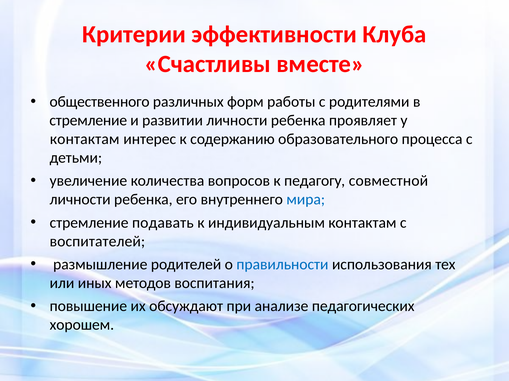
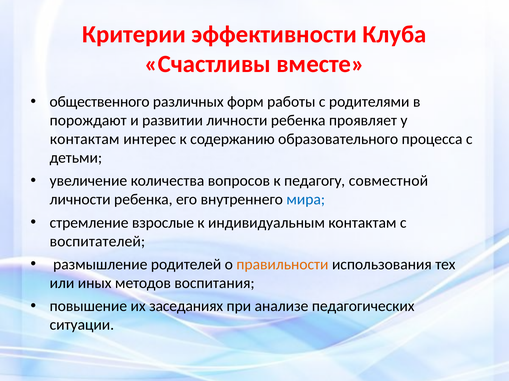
стремление at (88, 121): стремление -> порождают
подавать: подавать -> взрослые
правильности colour: blue -> orange
обсуждают: обсуждают -> заседаниях
хорошем: хорошем -> ситуации
